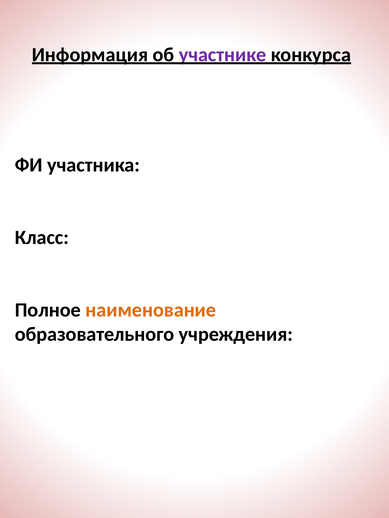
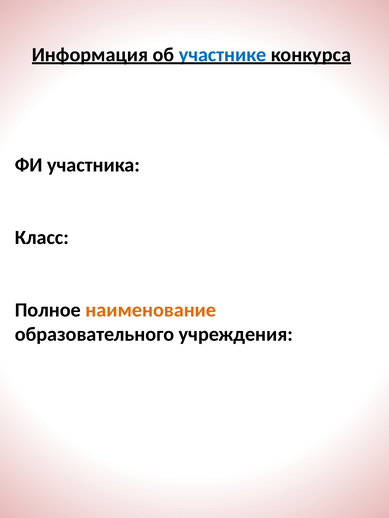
участнике colour: purple -> blue
